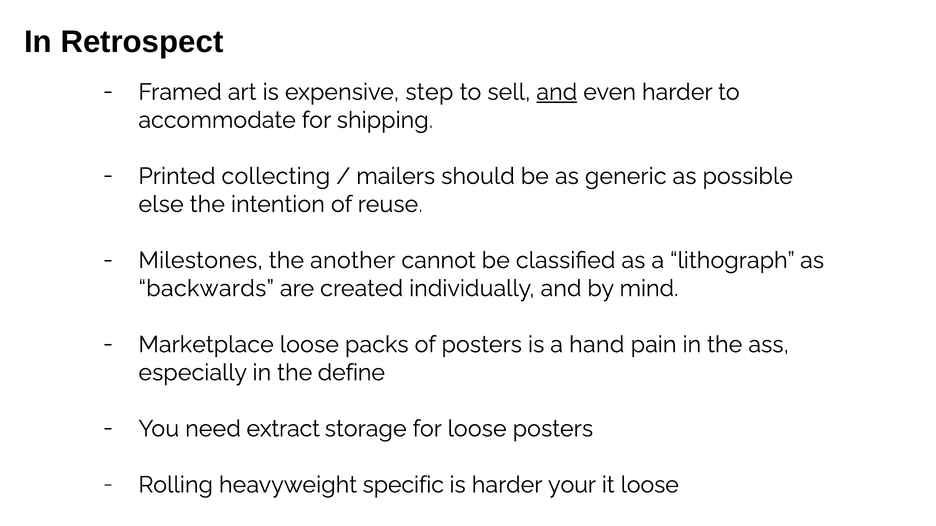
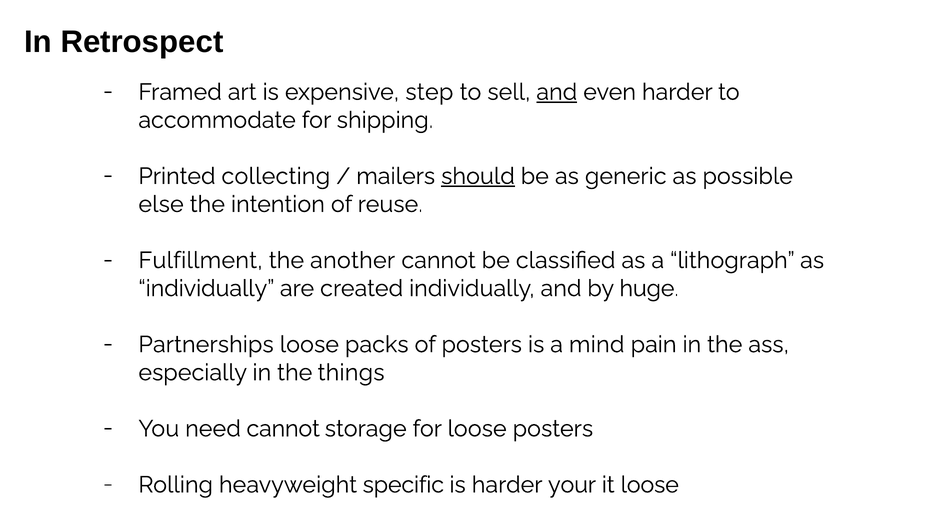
should underline: none -> present
Milestones: Milestones -> Fulfillment
backwards at (206, 289): backwards -> individually
mind: mind -> huge
Marketplace: Marketplace -> Partnerships
hand: hand -> mind
define: define -> things
need extract: extract -> cannot
